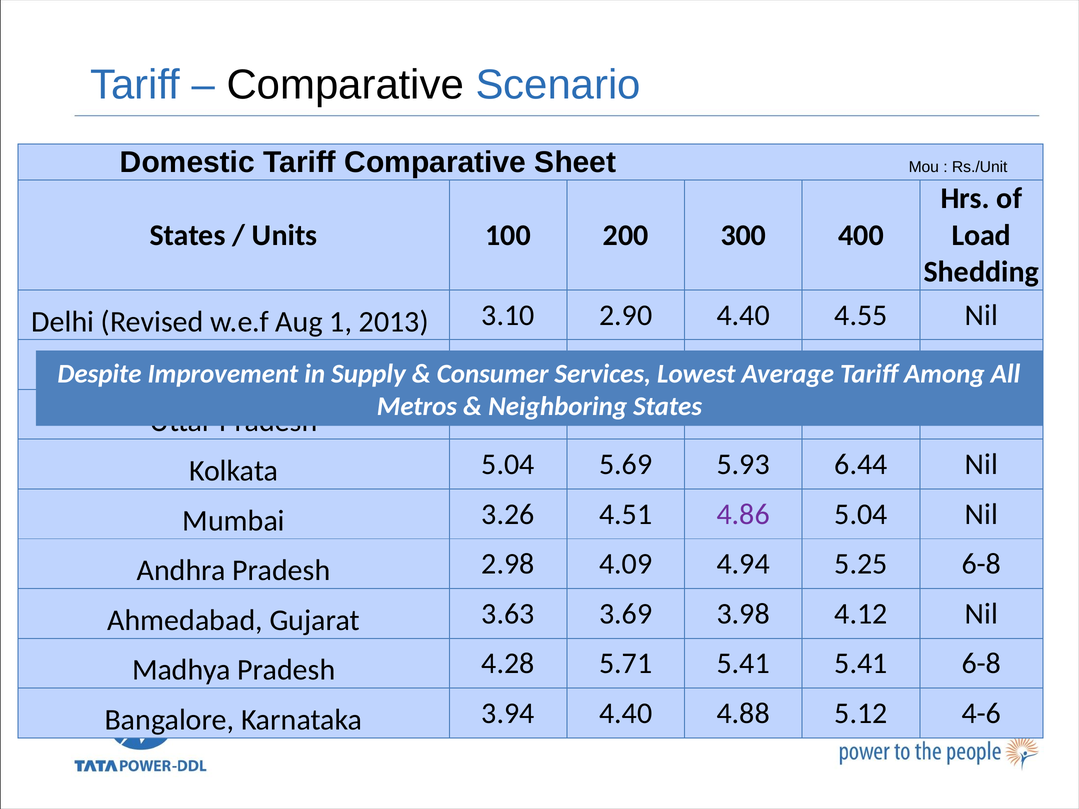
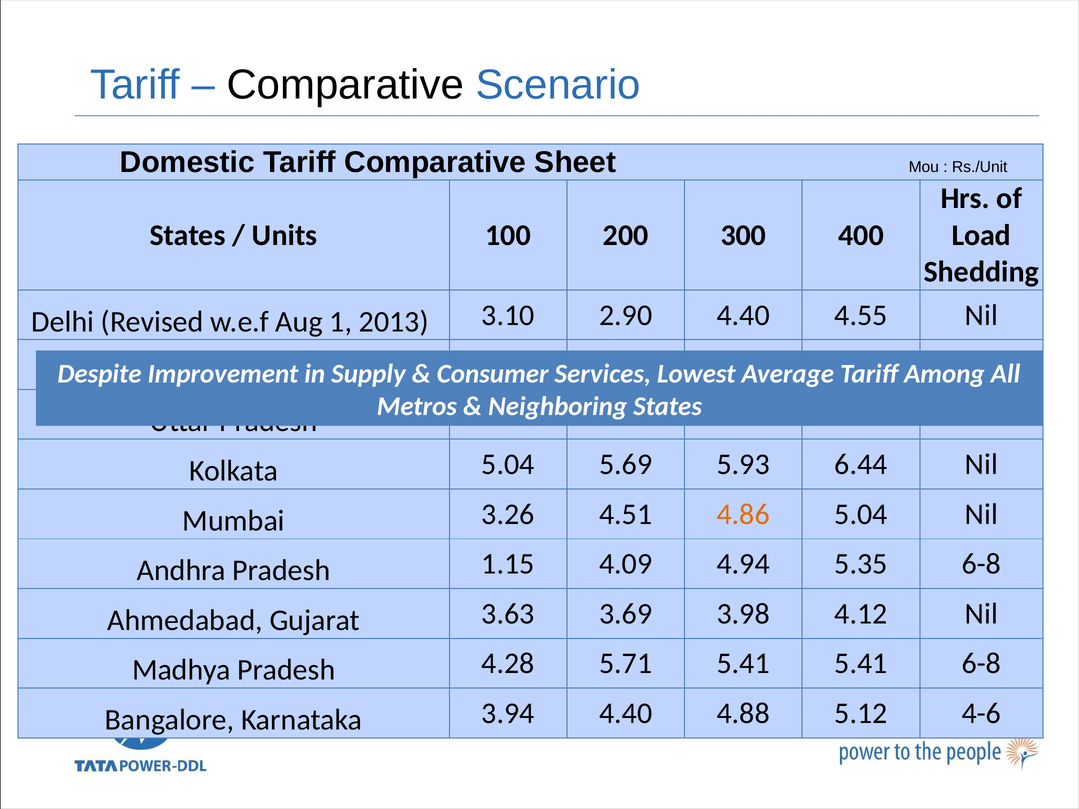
4.86 colour: purple -> orange
2.98: 2.98 -> 1.15
5.25: 5.25 -> 5.35
